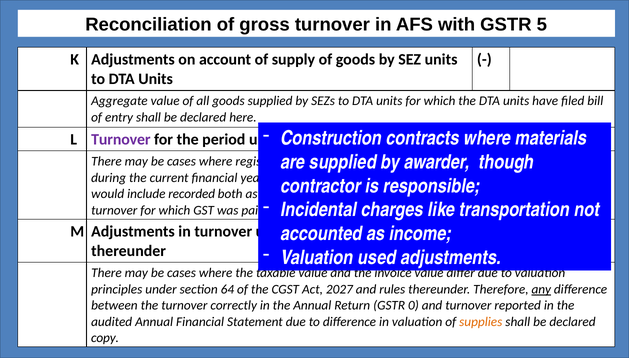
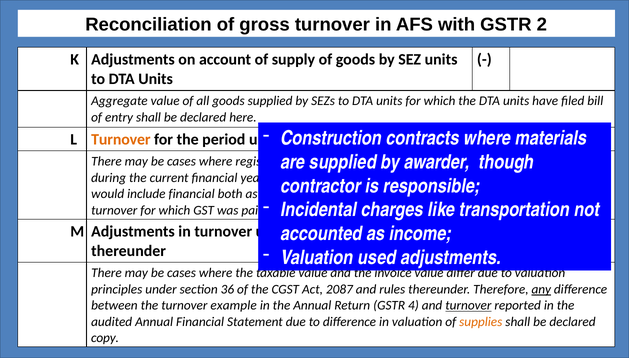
5: 5 -> 2
Turnover at (121, 139) colour: purple -> orange
include recorded: recorded -> financial
64: 64 -> 36
2027: 2027 -> 2087
correctly: correctly -> example
0: 0 -> 4
turnover at (468, 305) underline: none -> present
